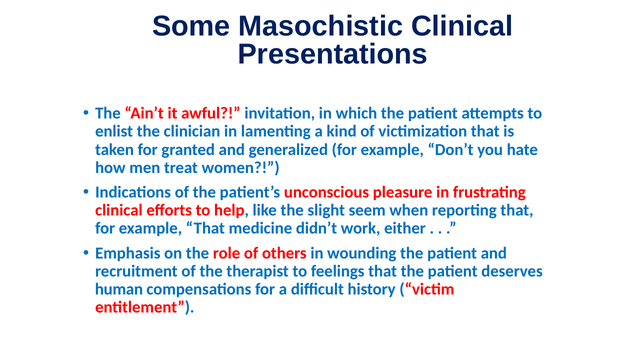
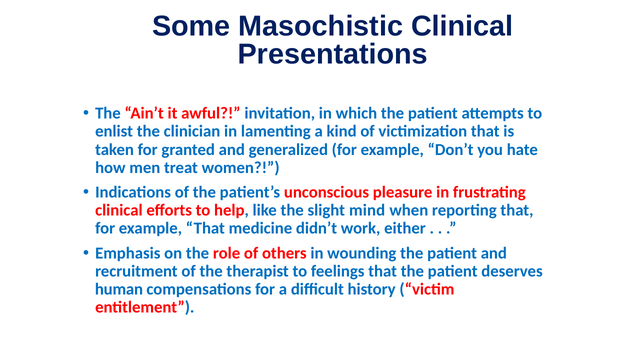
seem: seem -> mind
